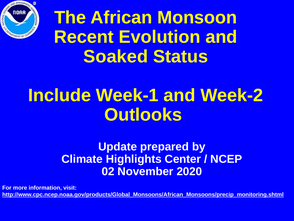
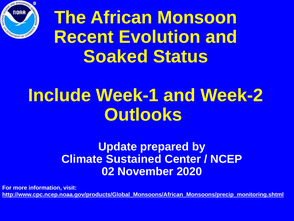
Highlights: Highlights -> Sustained
